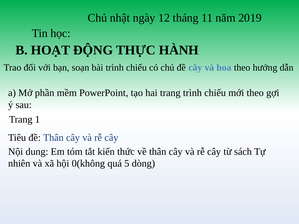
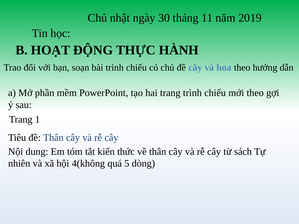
12: 12 -> 30
0(không: 0(không -> 4(không
